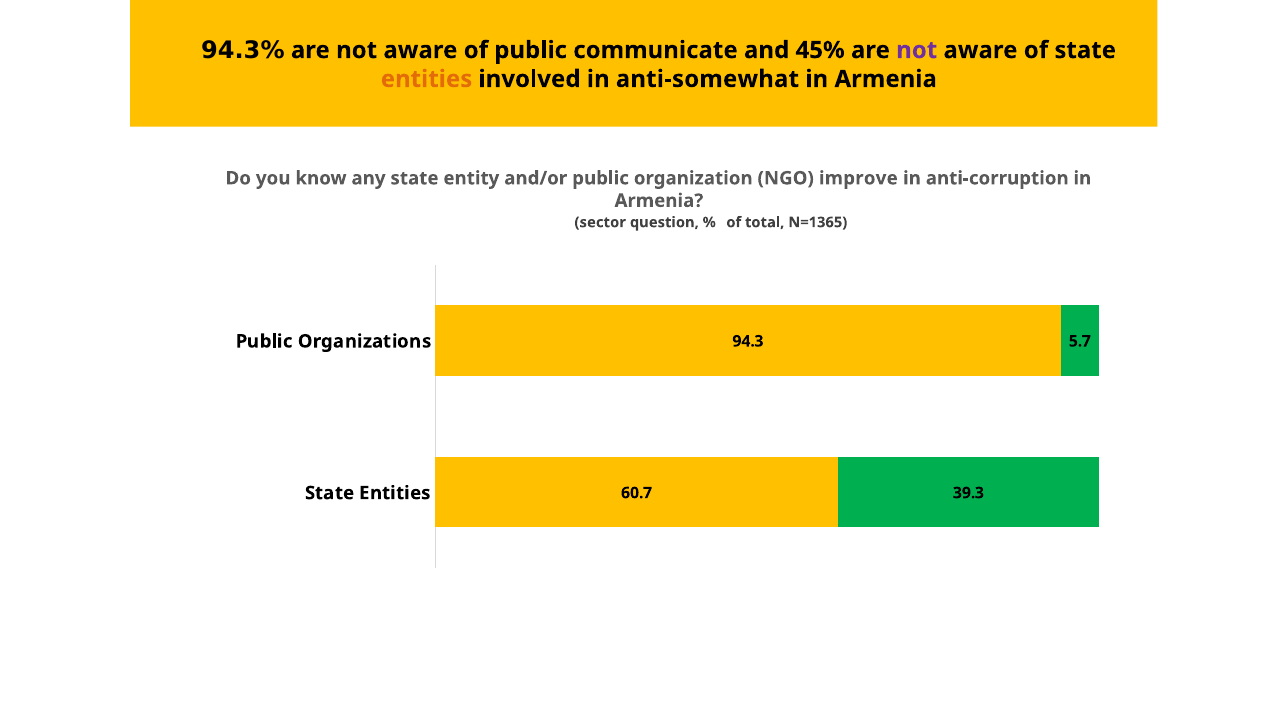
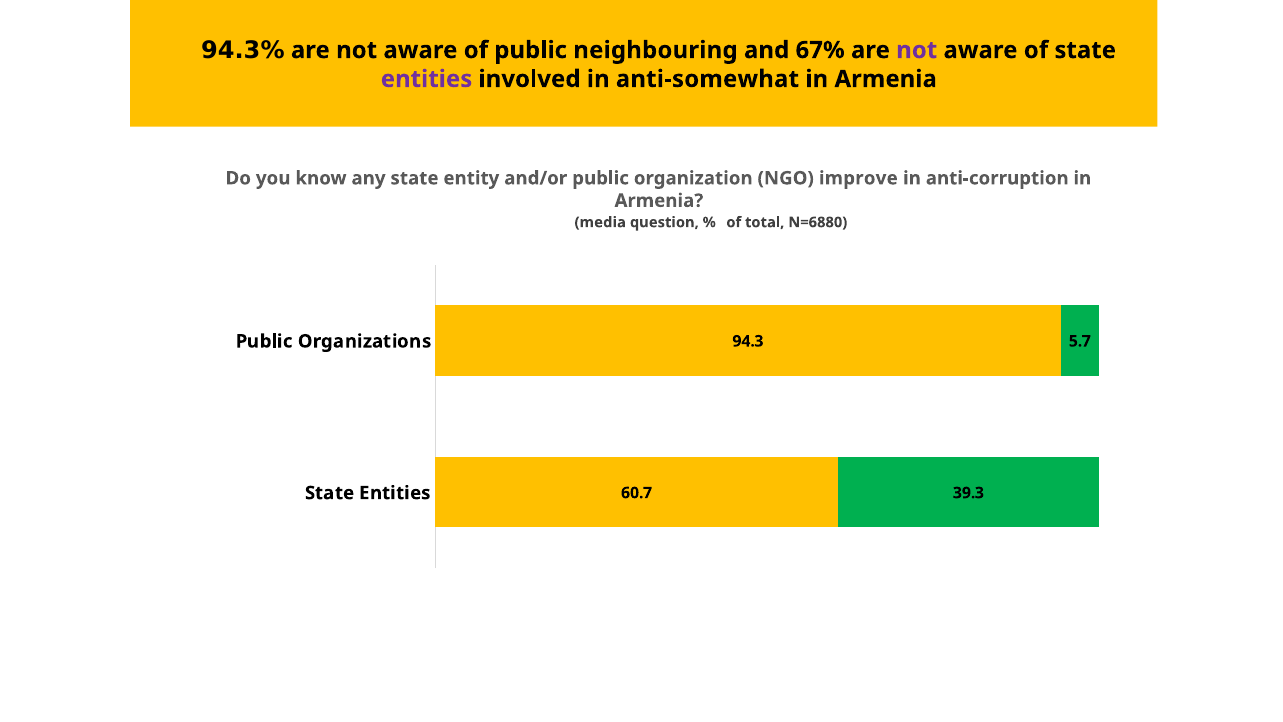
communicate: communicate -> neighbouring
45%: 45% -> 67%
entities at (426, 79) colour: orange -> purple
sector: sector -> media
N=1365: N=1365 -> N=6880
